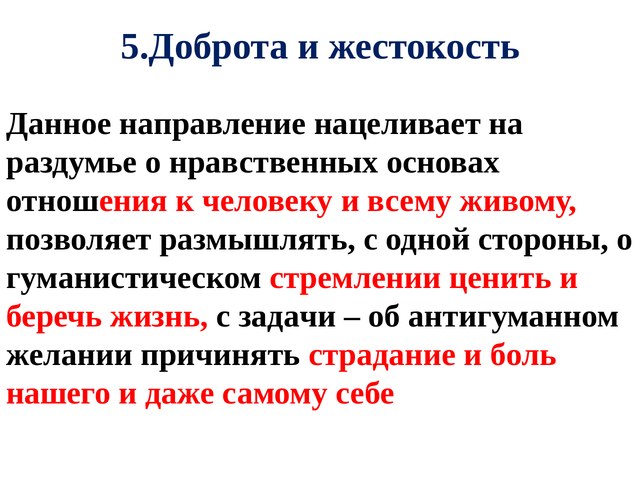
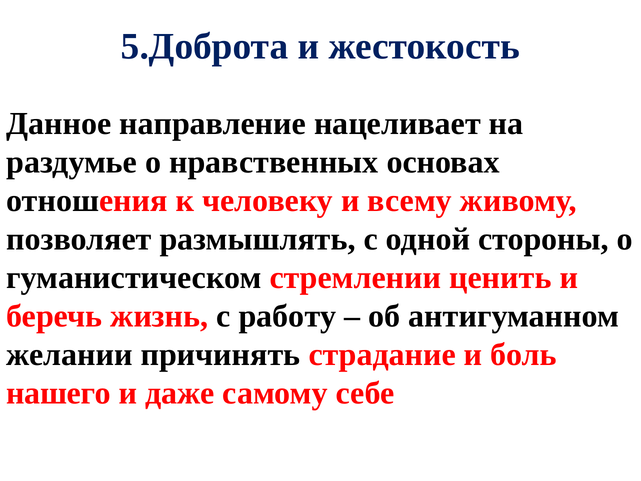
задачи: задачи -> работу
